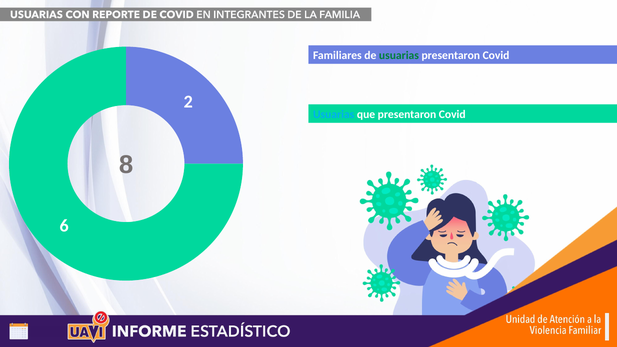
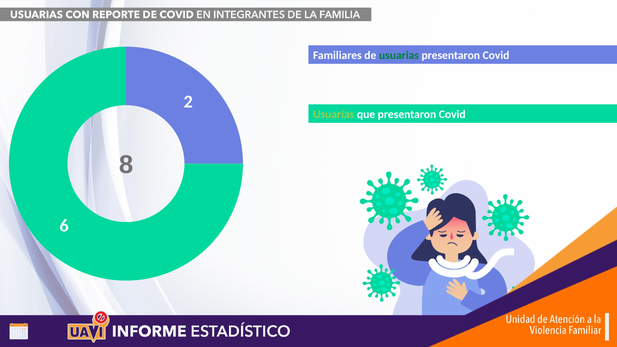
Usuarias at (334, 114) colour: light blue -> light green
